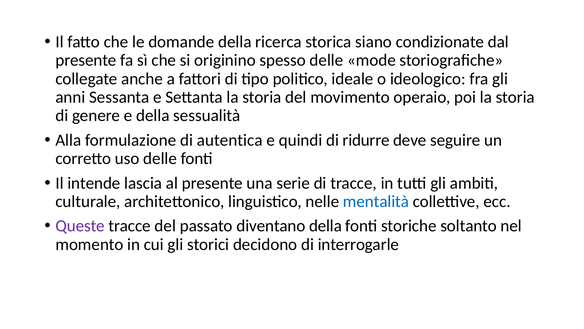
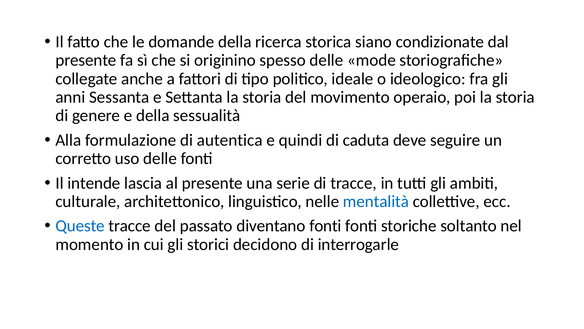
ridurre: ridurre -> caduta
Queste colour: purple -> blue
diventano della: della -> fonti
